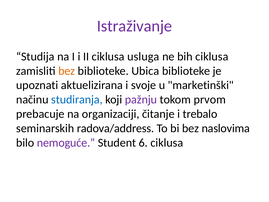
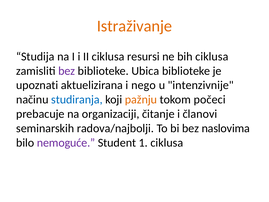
Istraživanje colour: purple -> orange
usluga: usluga -> resursi
bez at (67, 71) colour: orange -> purple
svoje: svoje -> nego
marketinški: marketinški -> intenzivnije
pažnju colour: purple -> orange
prvom: prvom -> počeci
trebalo: trebalo -> članovi
radova/address: radova/address -> radova/najbolji
6: 6 -> 1
